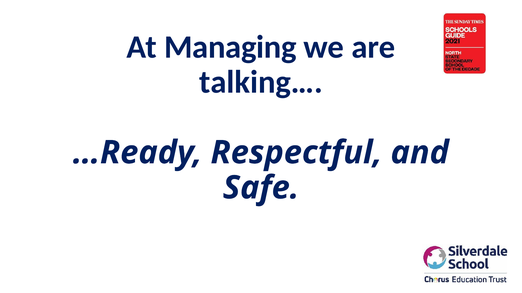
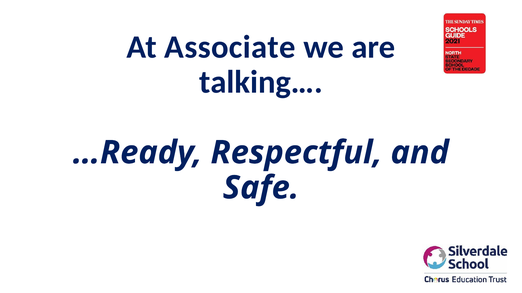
Managing: Managing -> Associate
